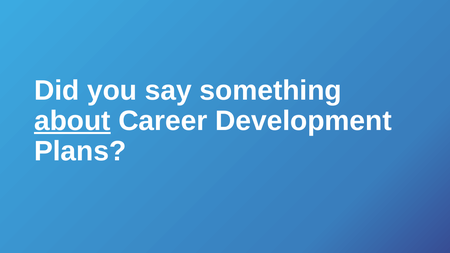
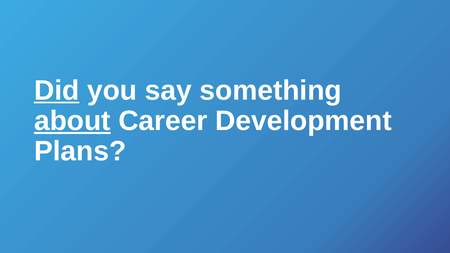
Did underline: none -> present
